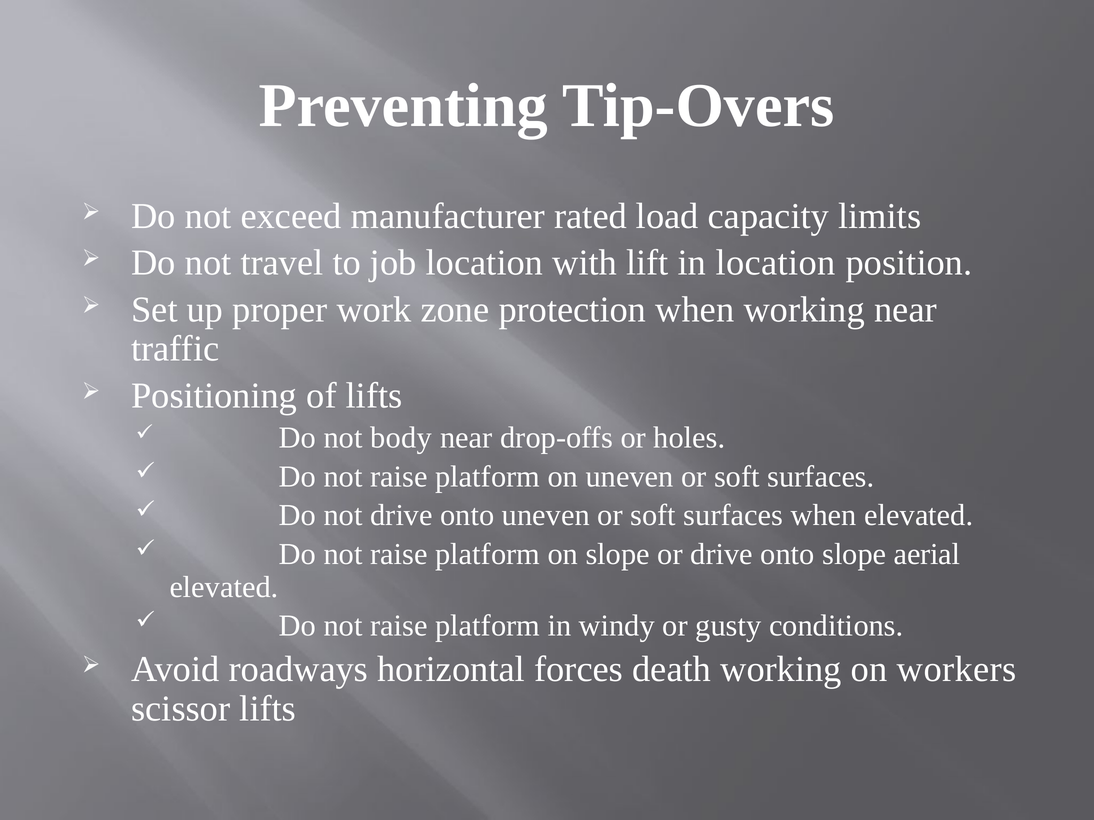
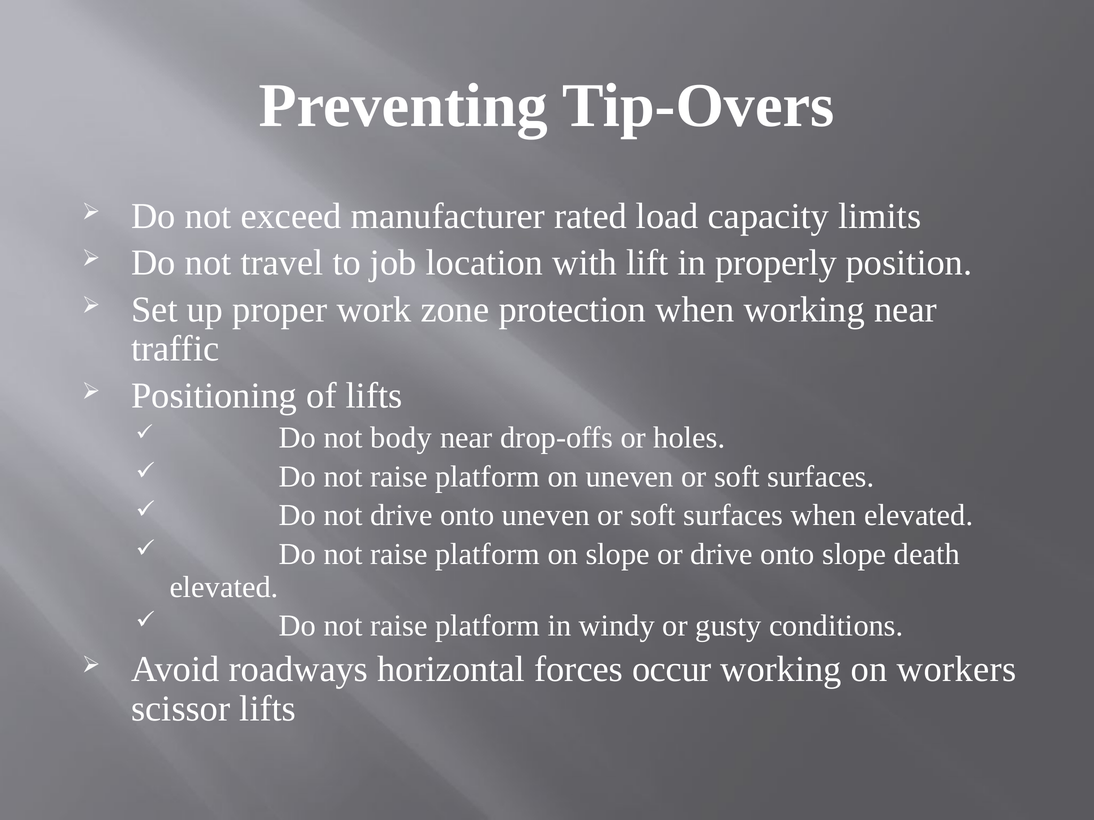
in location: location -> properly
aerial: aerial -> death
death: death -> occur
